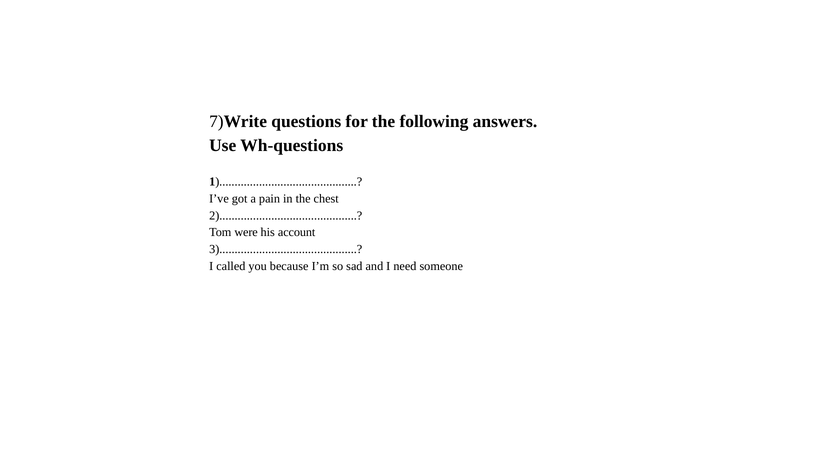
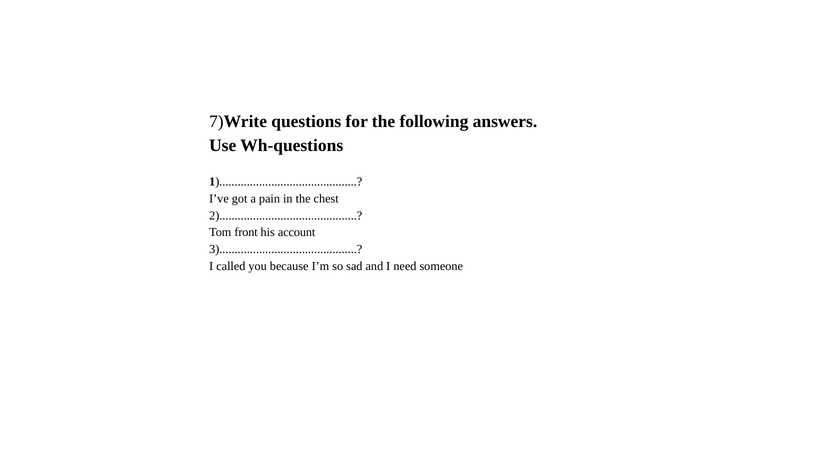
were: were -> front
